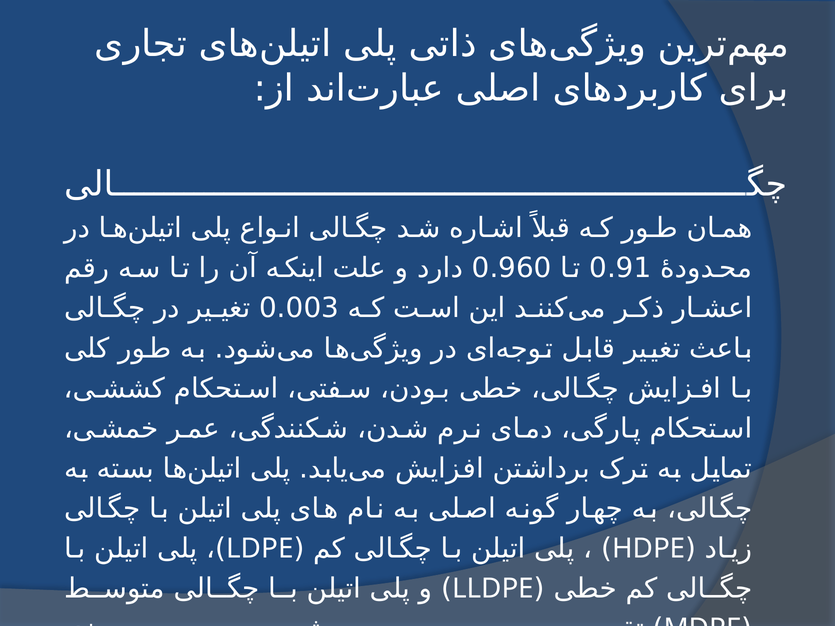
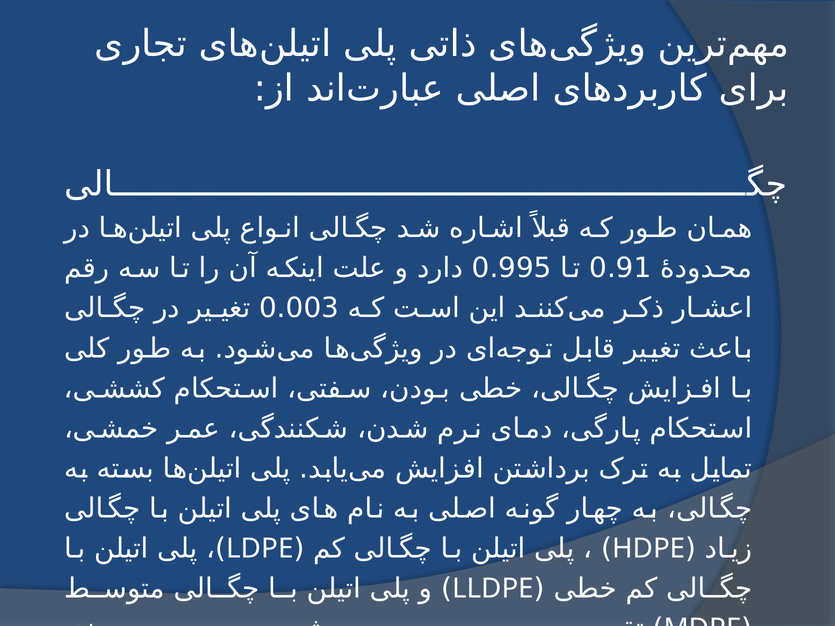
0.960: 0.960 -> 0.995
